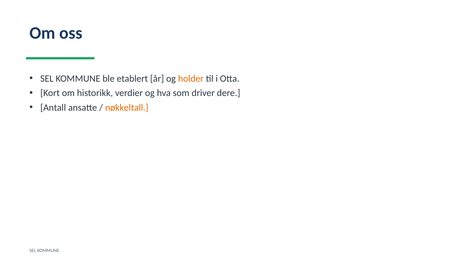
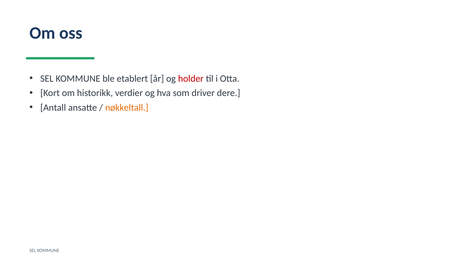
holder colour: orange -> red
